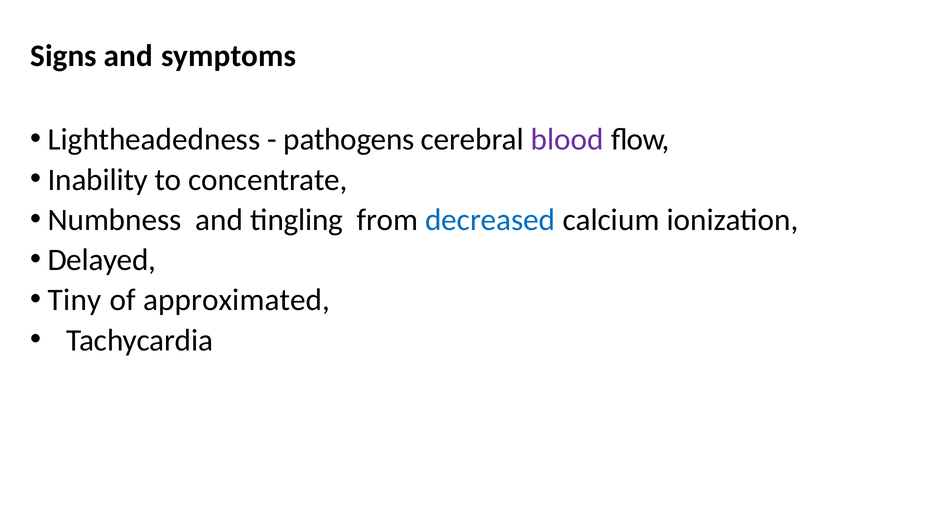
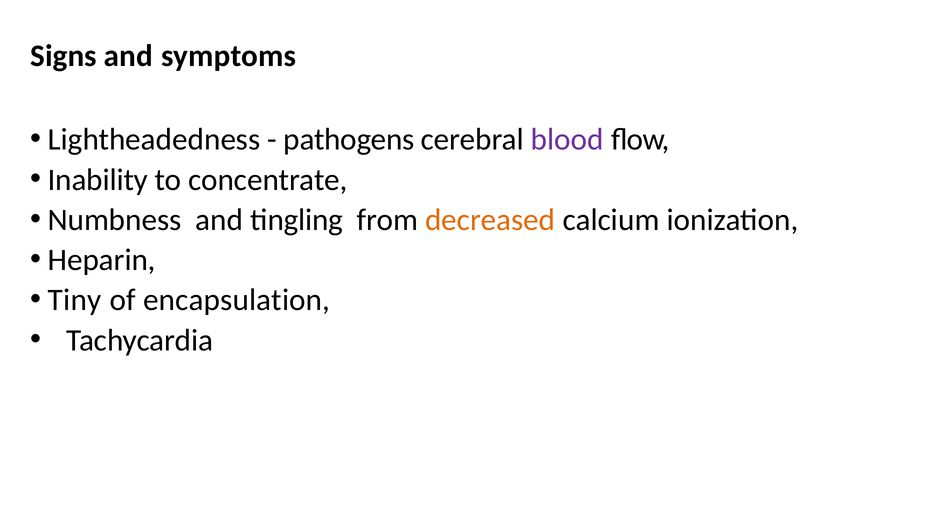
decreased colour: blue -> orange
Delayed: Delayed -> Heparin
approximated: approximated -> encapsulation
